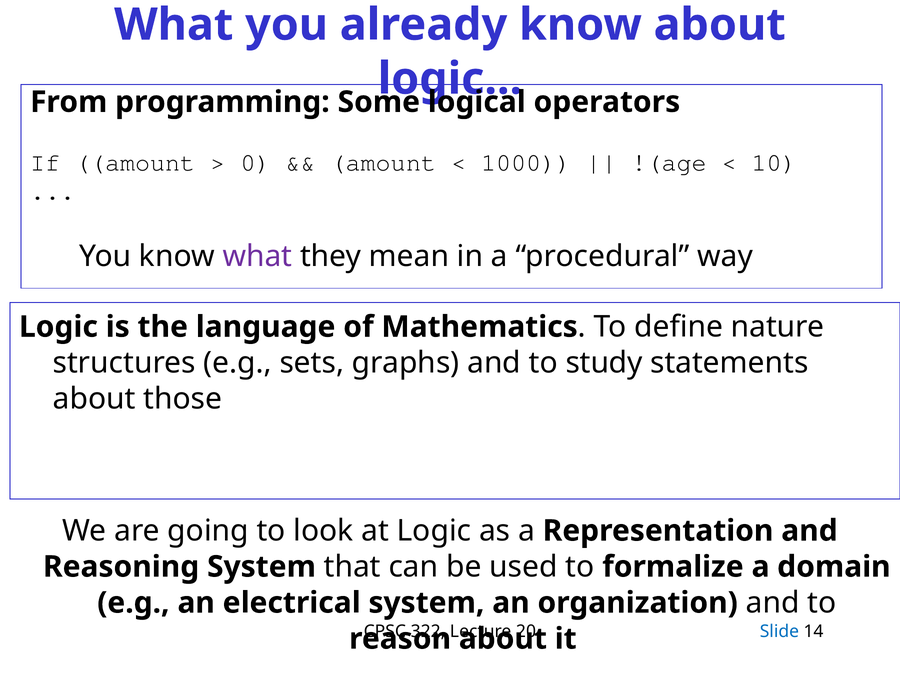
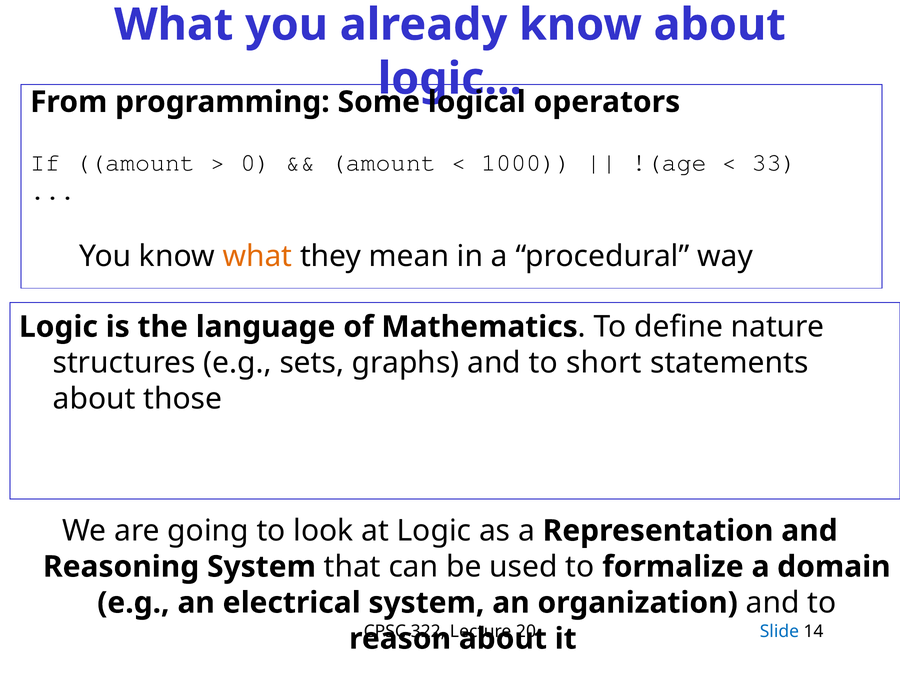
10: 10 -> 33
what at (257, 257) colour: purple -> orange
study: study -> short
